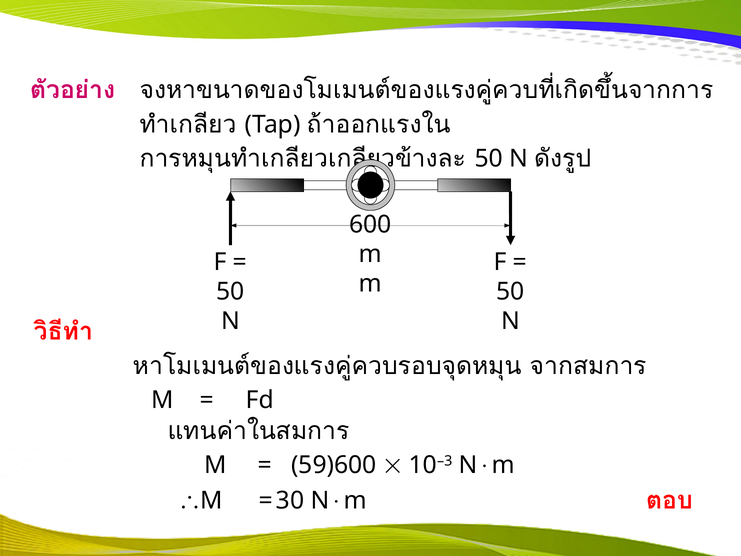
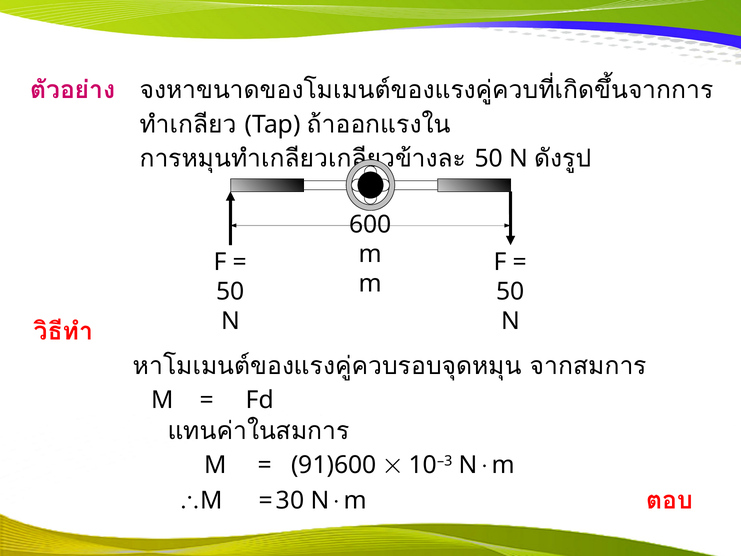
59)600: 59)600 -> 91)600
